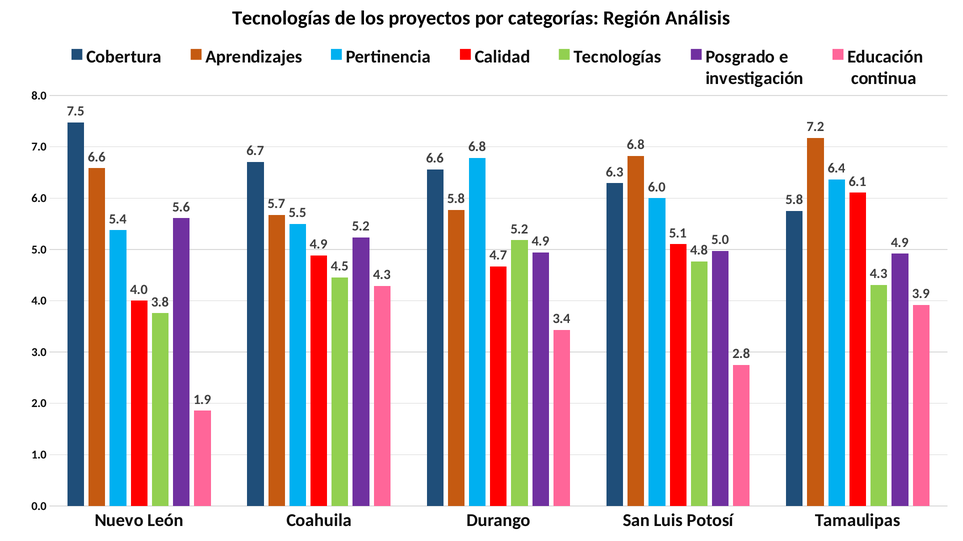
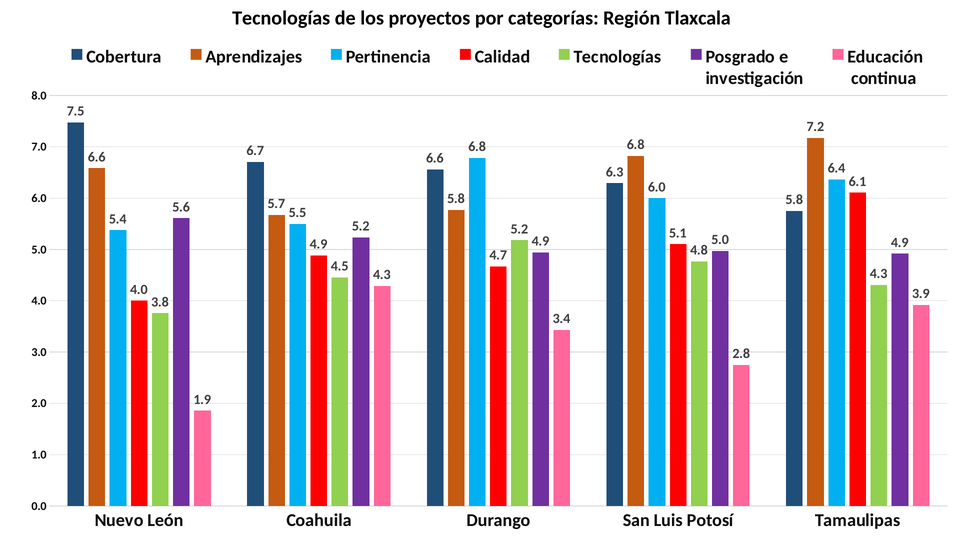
Análisis: Análisis -> Tlaxcala
